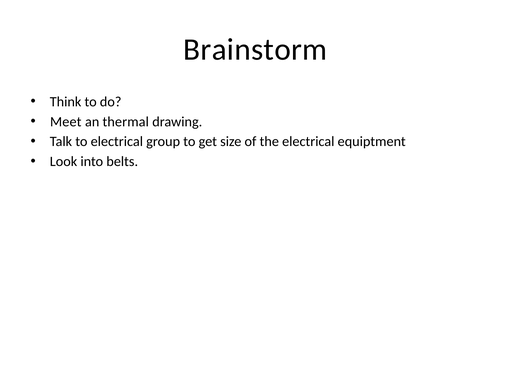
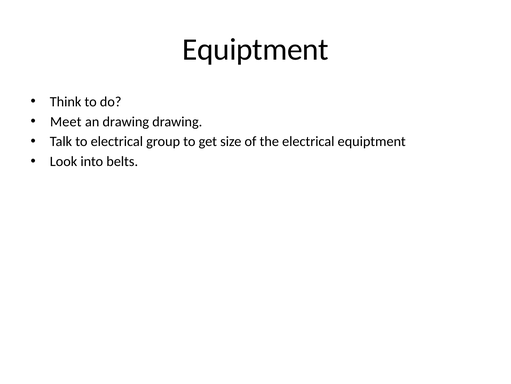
Brainstorm at (255, 49): Brainstorm -> Equiptment
an thermal: thermal -> drawing
